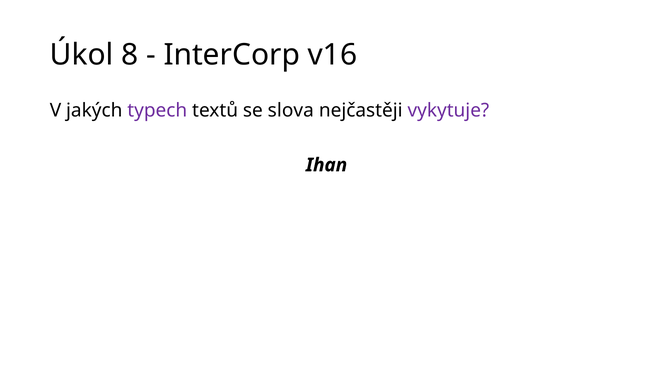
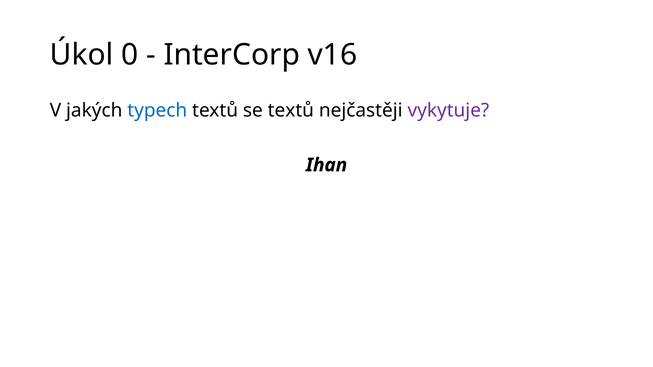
8: 8 -> 0
typech colour: purple -> blue
se slova: slova -> textů
